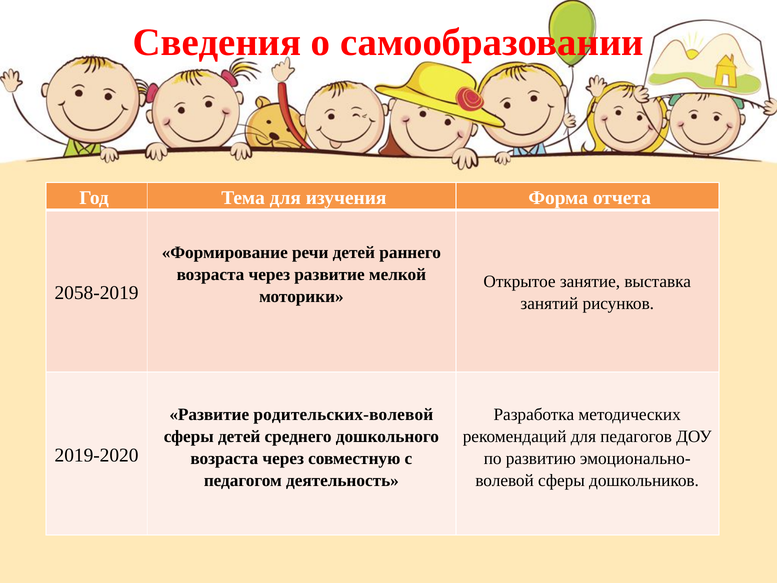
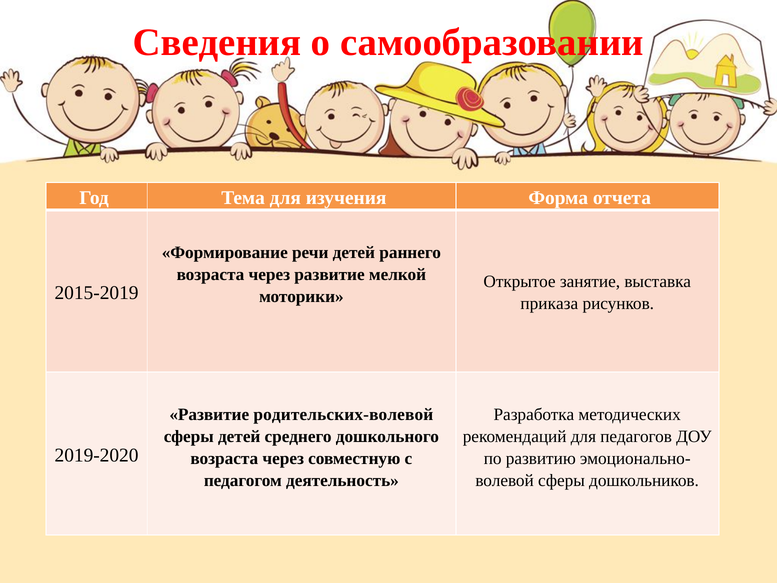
2058-2019: 2058-2019 -> 2015-2019
занятий: занятий -> приказа
